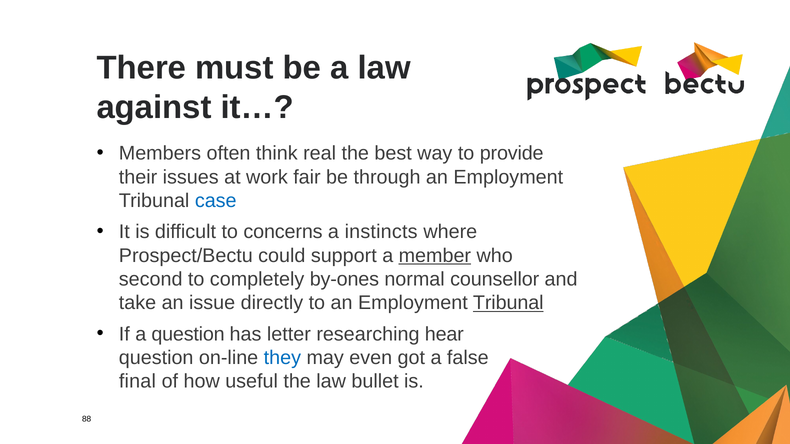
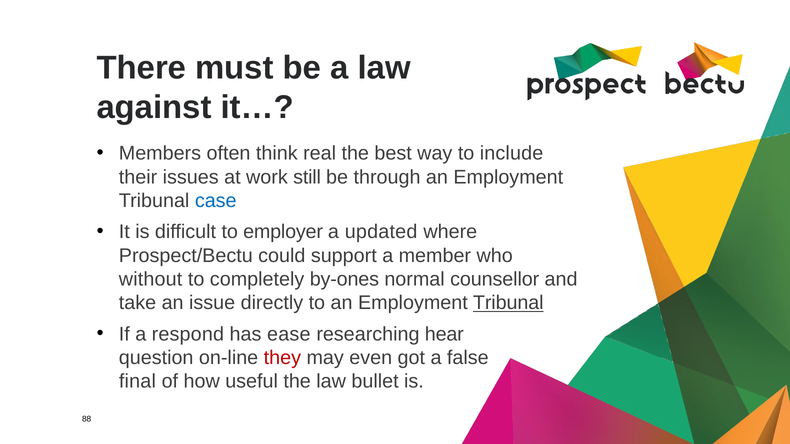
provide: provide -> include
fair: fair -> still
concerns: concerns -> employer
instincts: instincts -> updated
member underline: present -> none
second: second -> without
a question: question -> respond
letter: letter -> ease
they colour: blue -> red
